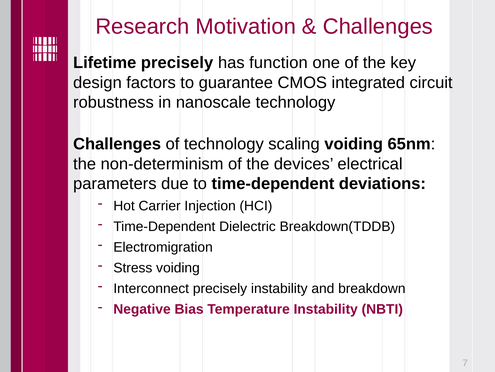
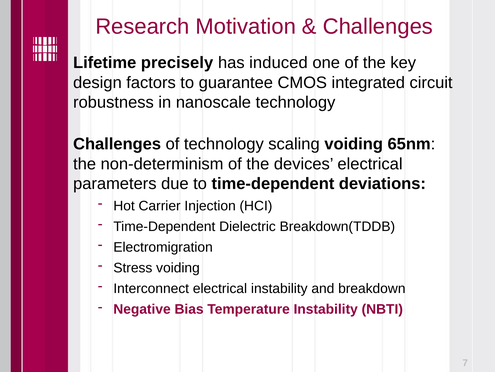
function: function -> induced
Interconnect precisely: precisely -> electrical
